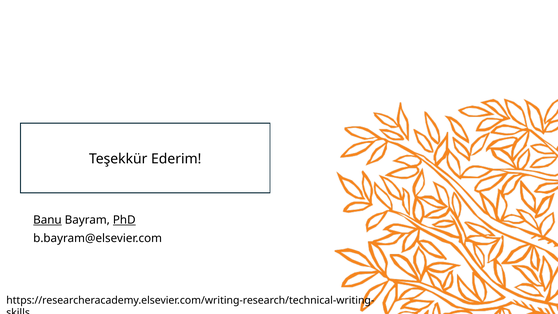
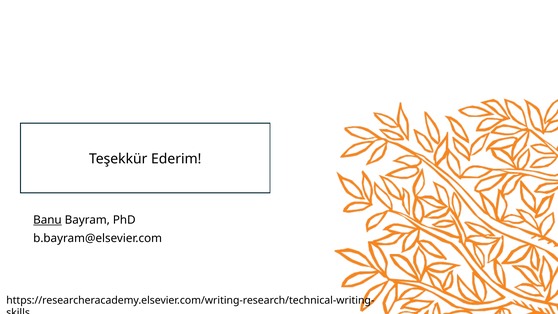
PhD underline: present -> none
